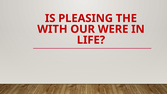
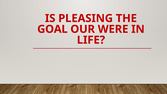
WITH: WITH -> GOAL
